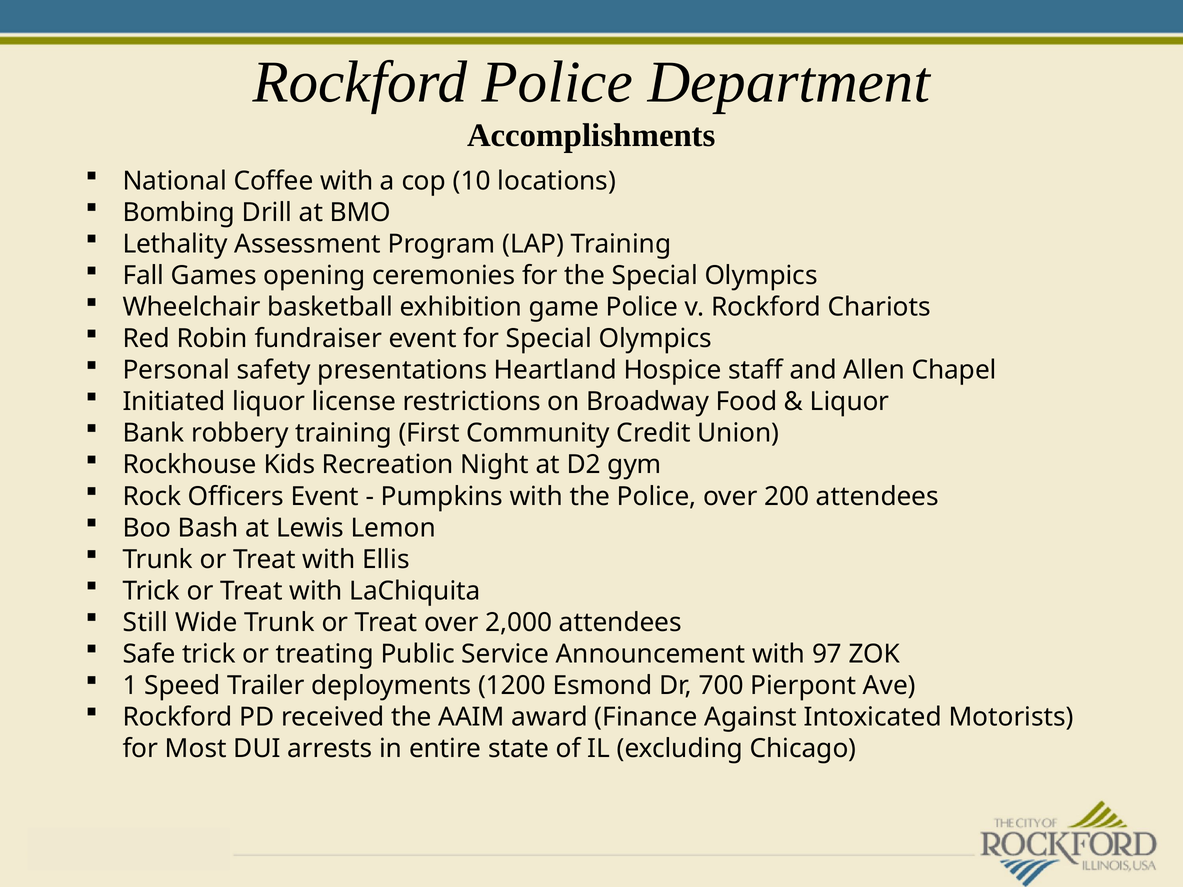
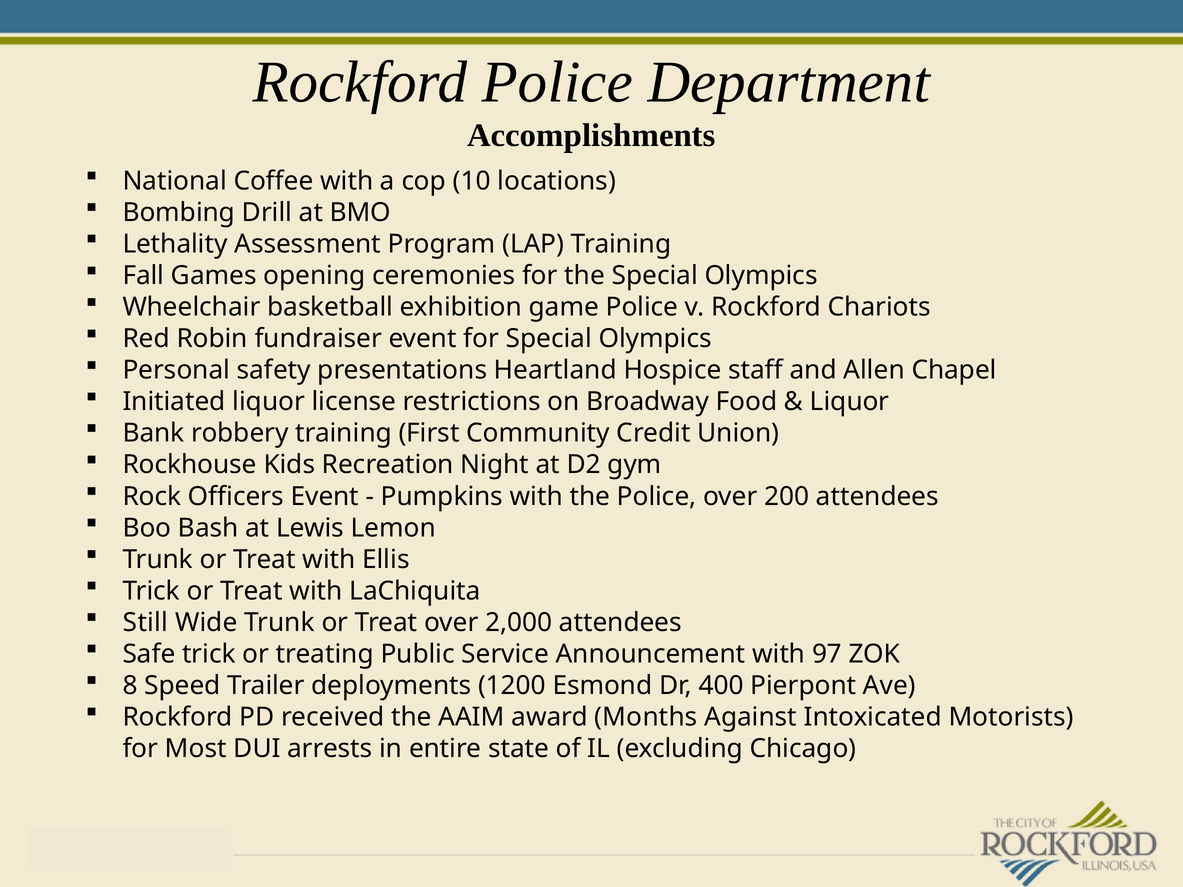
1: 1 -> 8
700: 700 -> 400
Finance: Finance -> Months
